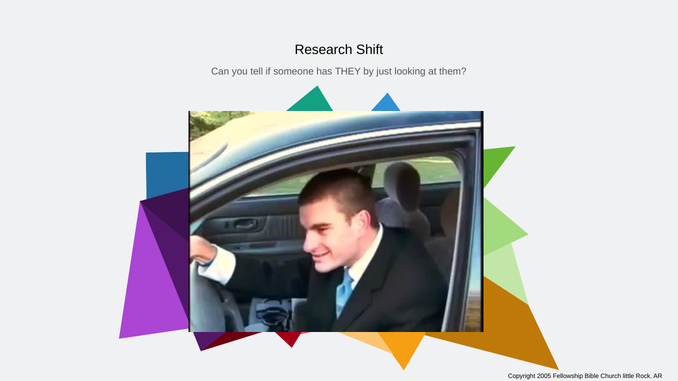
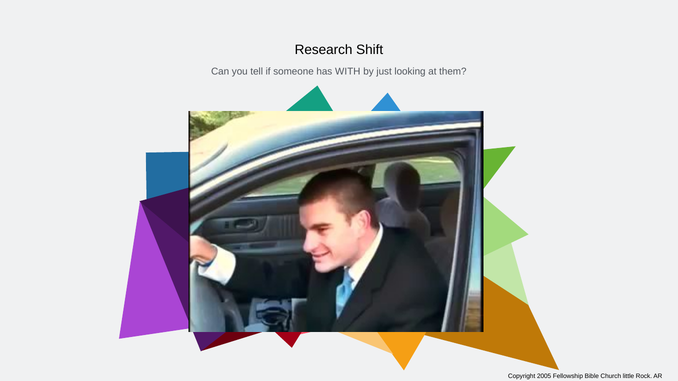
THEY: THEY -> WITH
